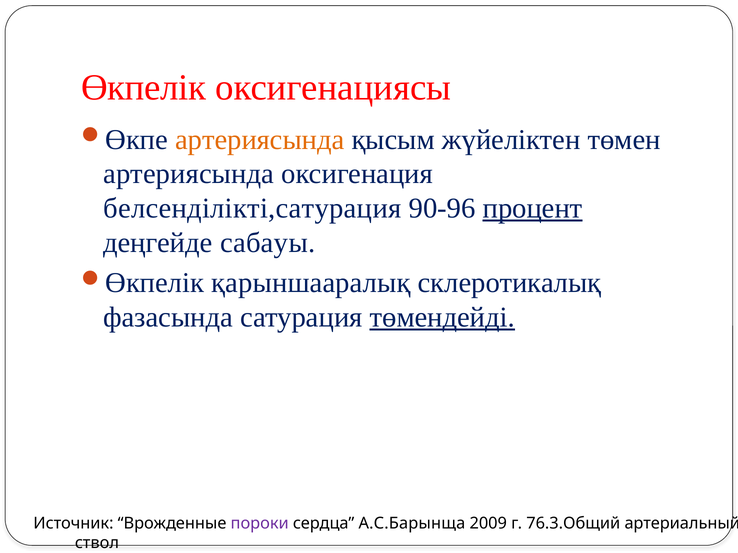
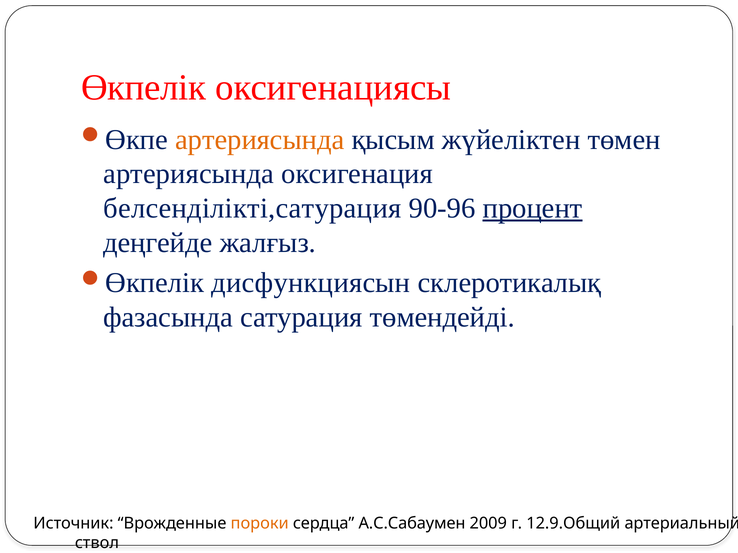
сабауы: сабауы -> жалғыз
қарыншааралық: қарыншааралық -> дисфункциясын
төмендейді underline: present -> none
пороки colour: purple -> orange
А.С.Барынща: А.С.Барынща -> А.С.Сабаумен
76.3.Общий: 76.3.Общий -> 12.9.Общий
